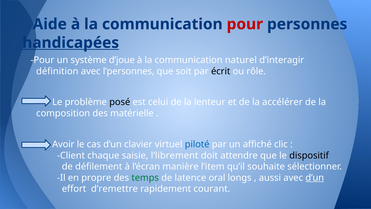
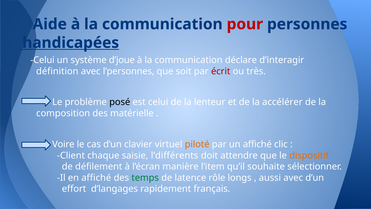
Pour at (42, 60): Pour -> Celui
naturel: naturel -> déclare
écrit colour: black -> red
rôle: rôle -> très
Avoir: Avoir -> Voire
piloté colour: blue -> orange
l’librement: l’librement -> l’différents
dispositif colour: black -> orange
en propre: propre -> affiché
oral: oral -> rôle
d’un at (315, 177) underline: present -> none
d’remettre: d’remettre -> d’langages
courant: courant -> français
